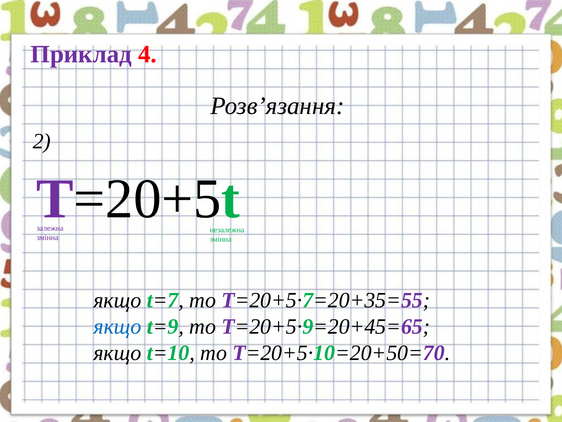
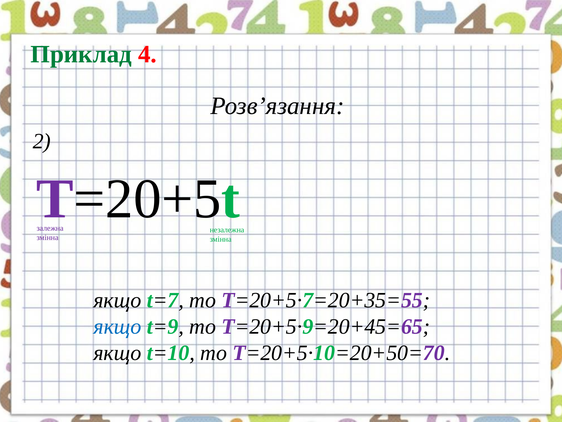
Приклад colour: purple -> green
